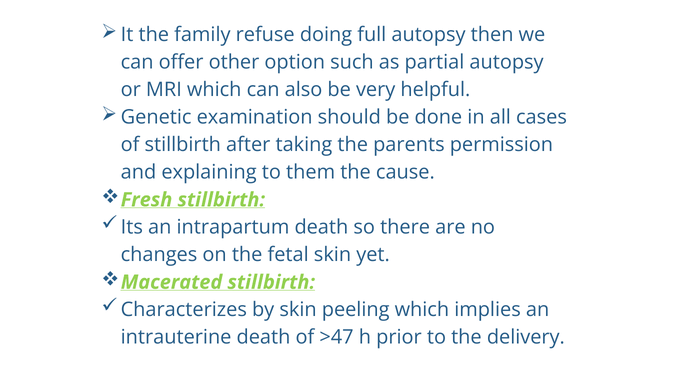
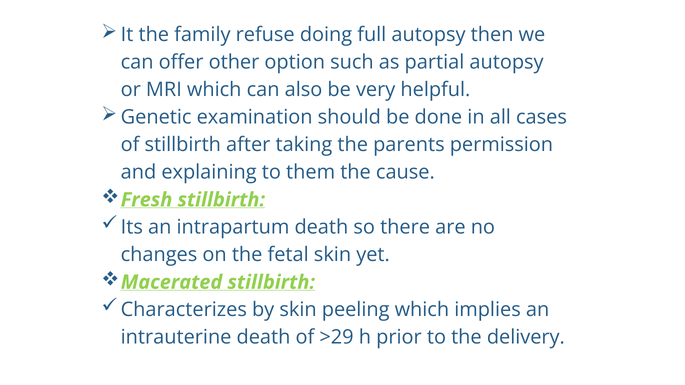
>47: >47 -> >29
